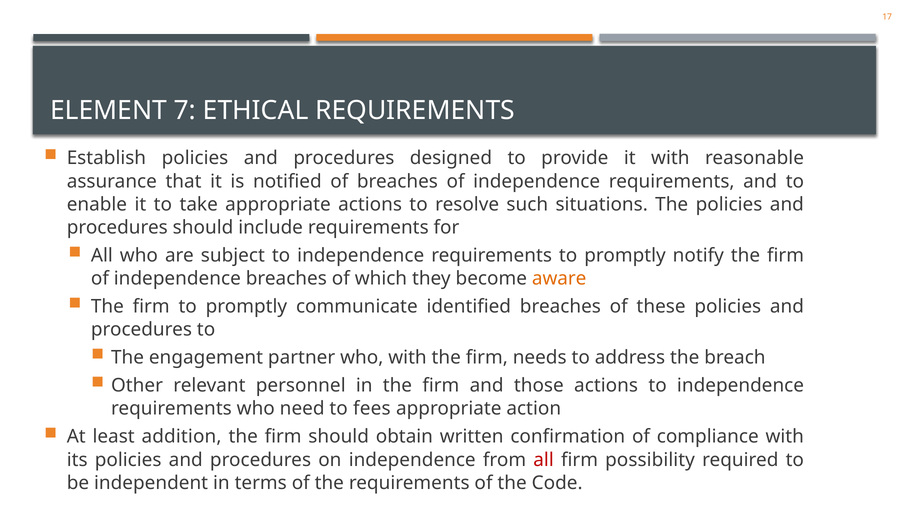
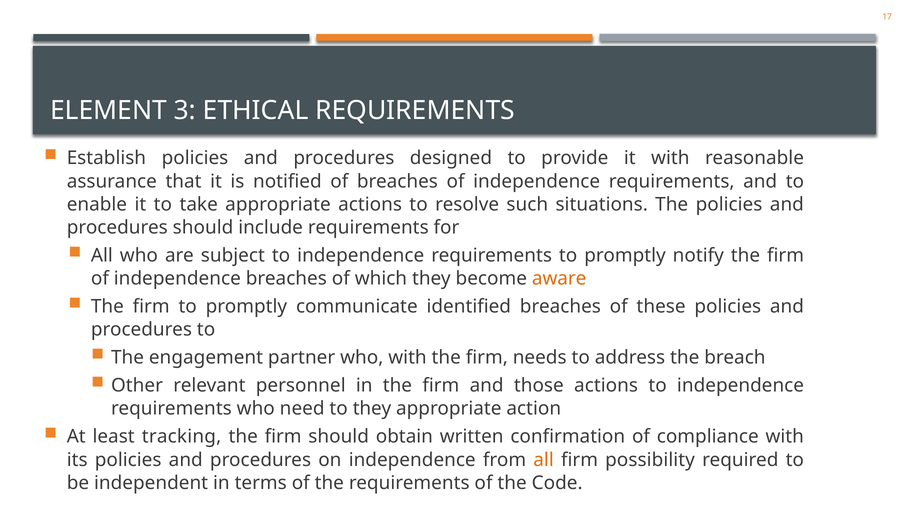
7: 7 -> 3
to fees: fees -> they
addition: addition -> tracking
all at (544, 460) colour: red -> orange
